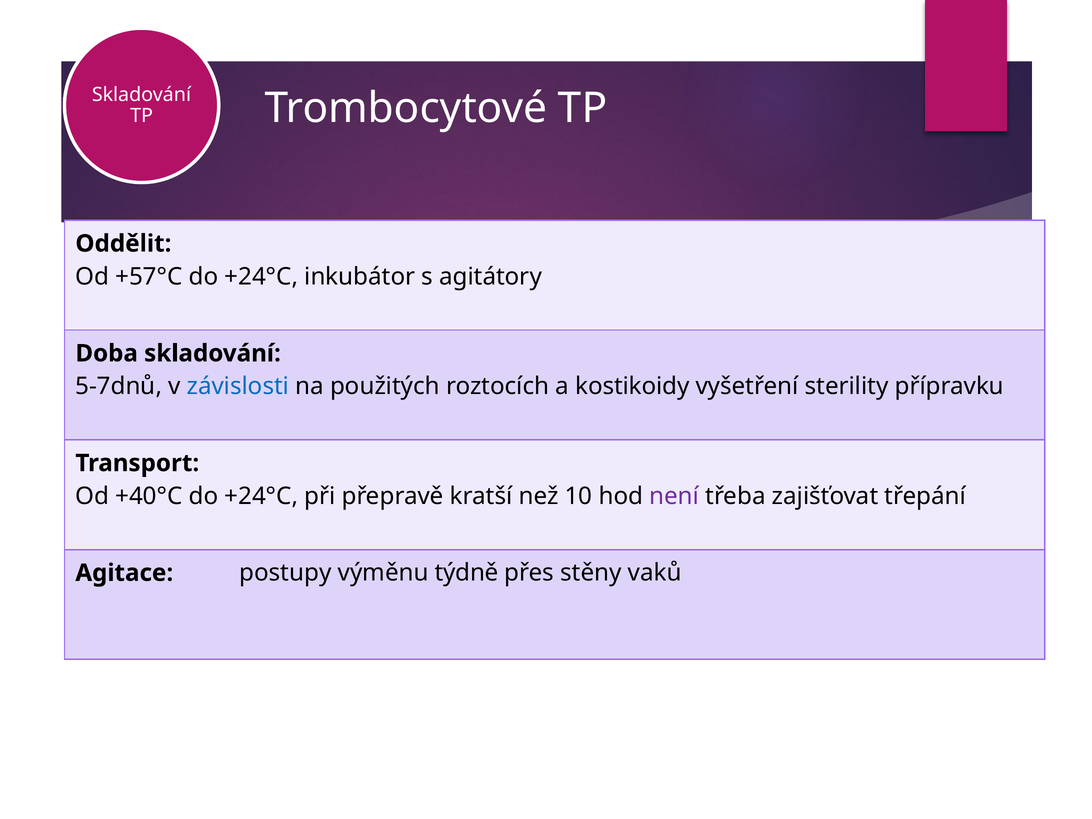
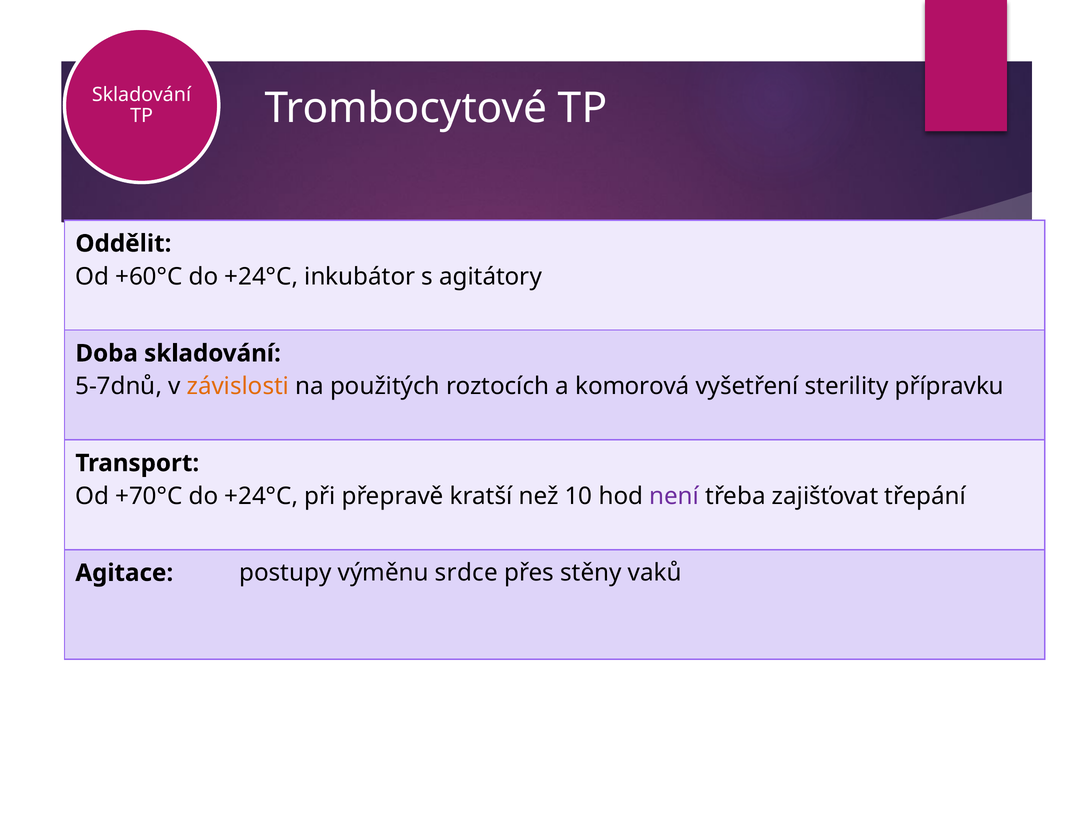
+57°C: +57°C -> +60°C
závislosti colour: blue -> orange
kostikoidy: kostikoidy -> komorová
+40°C: +40°C -> +70°C
týdně: týdně -> srdce
